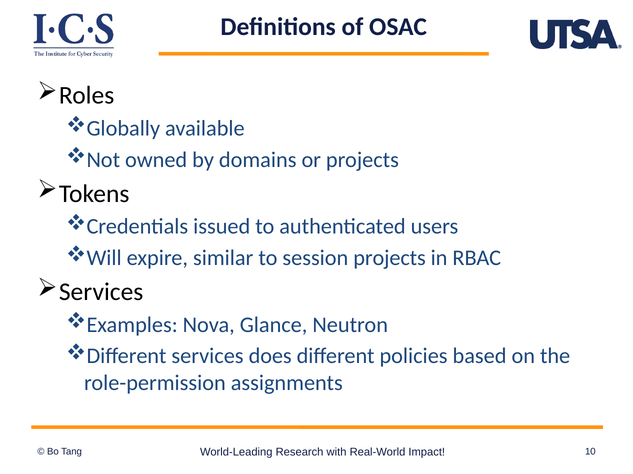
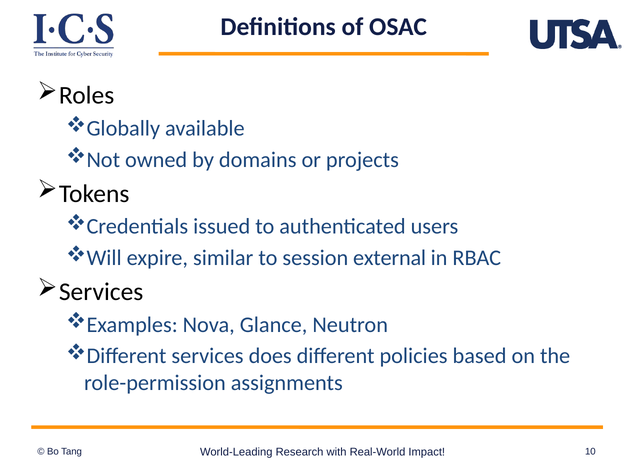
session projects: projects -> external
